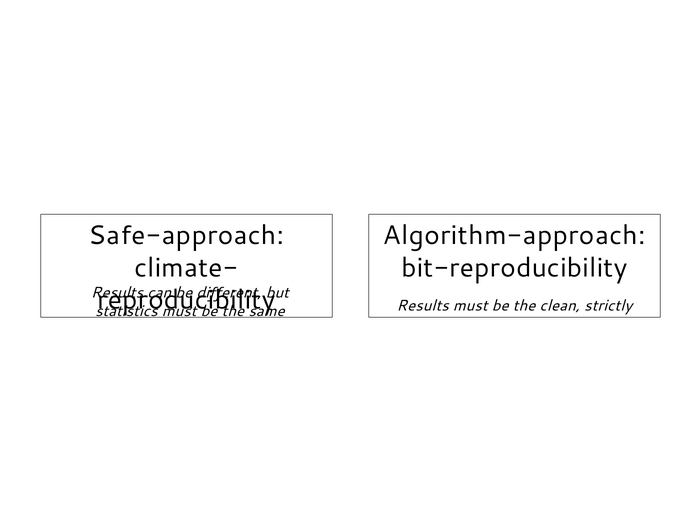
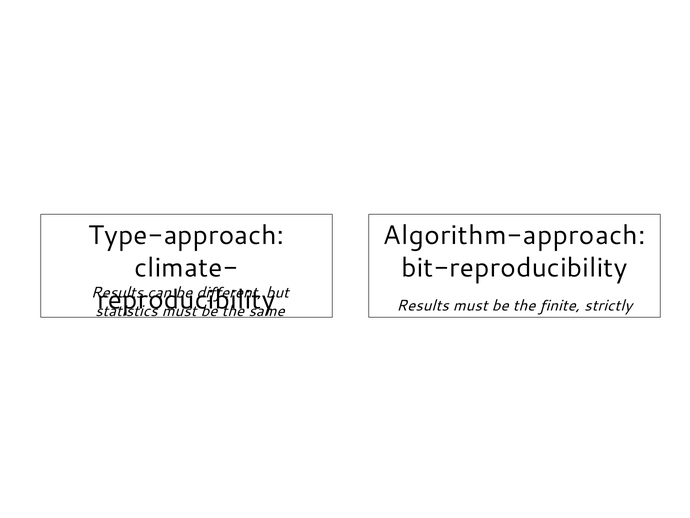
Safe-approach: Safe-approach -> Type-approach
clean: clean -> finite
